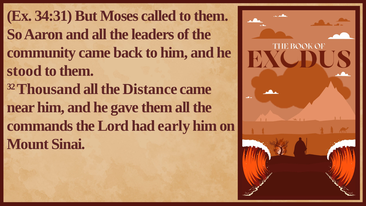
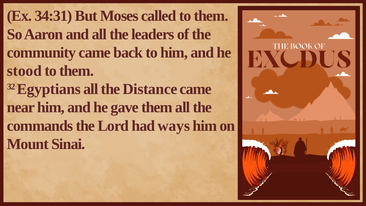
Thousand: Thousand -> Egyptians
early: early -> ways
